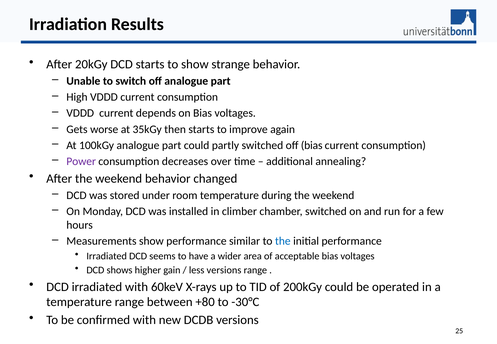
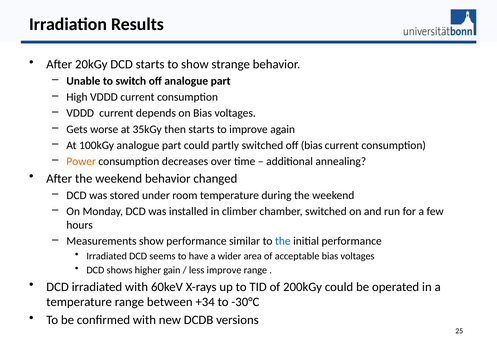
Power colour: purple -> orange
less versions: versions -> improve
+80: +80 -> +34
